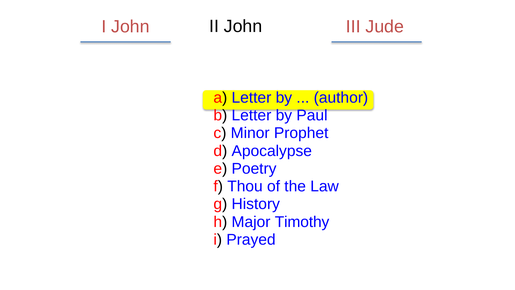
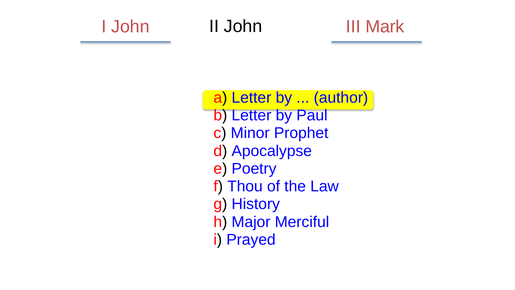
Jude: Jude -> Mark
Timothy: Timothy -> Merciful
